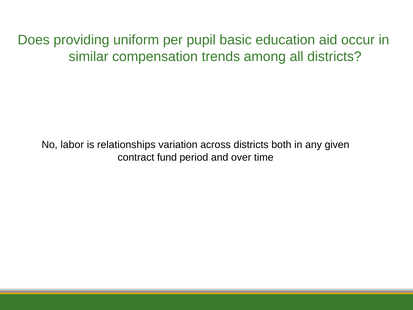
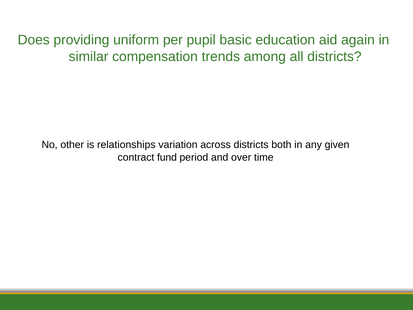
occur: occur -> again
labor: labor -> other
